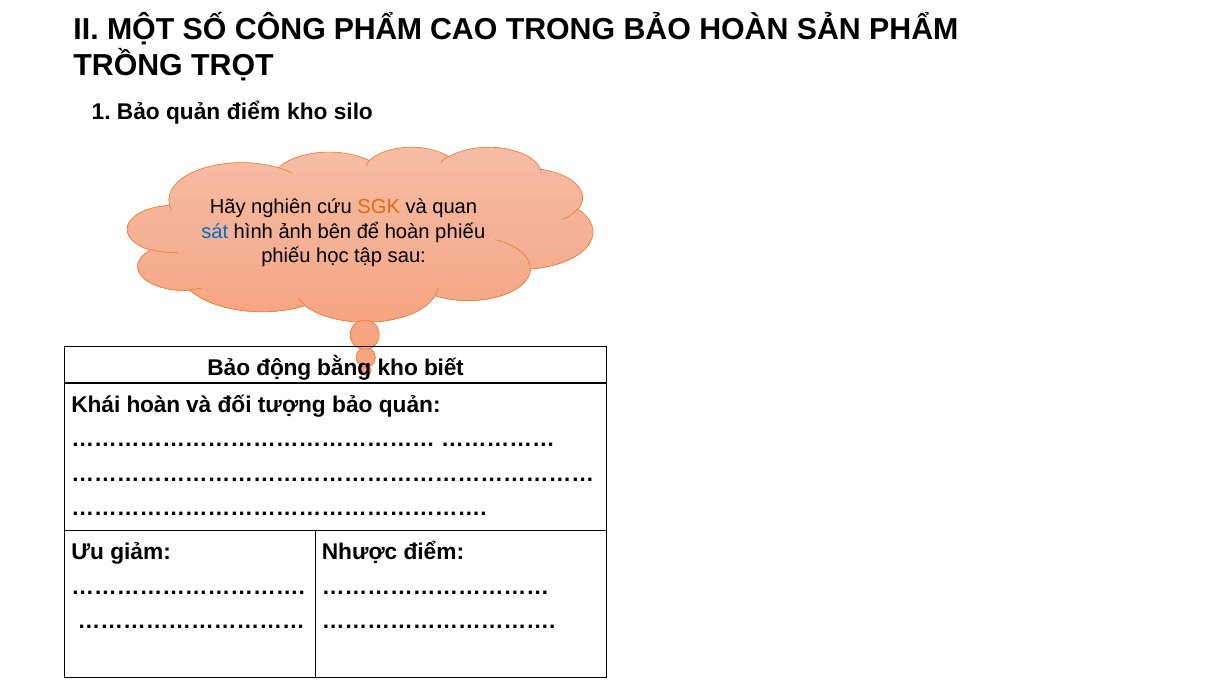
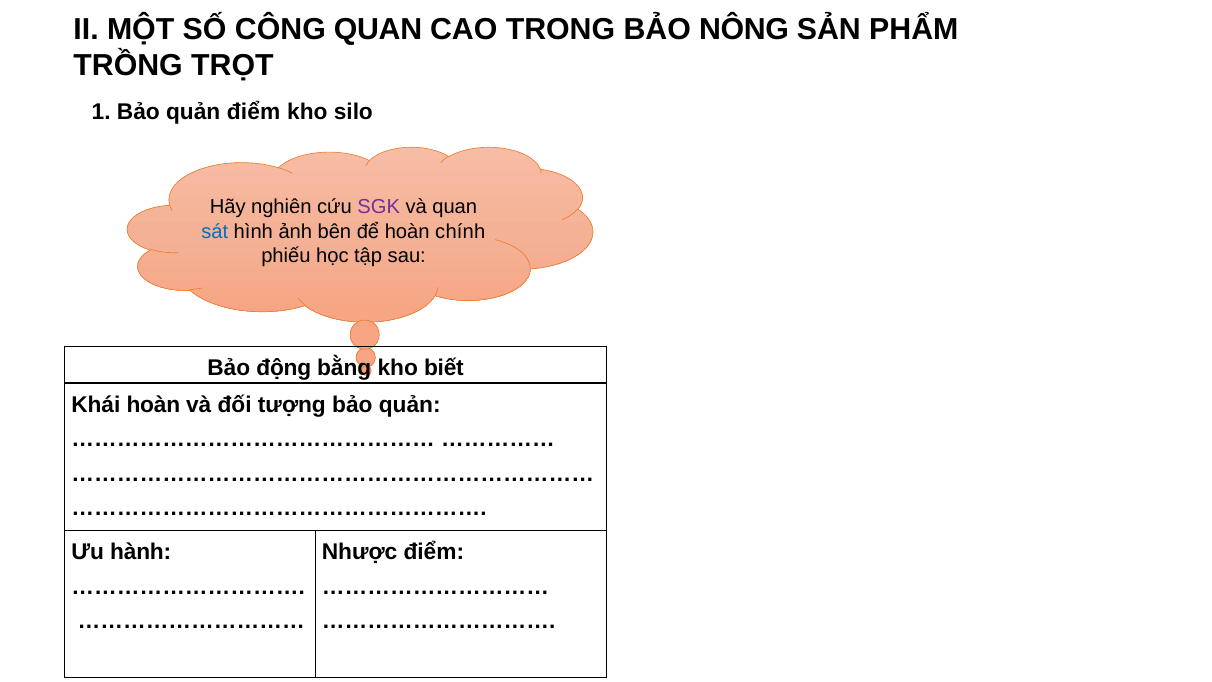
CÔNG PHẨM: PHẨM -> QUAN
BẢO HOÀN: HOÀN -> NÔNG
SGK colour: orange -> purple
hoàn phiếu: phiếu -> chính
giảm: giảm -> hành
